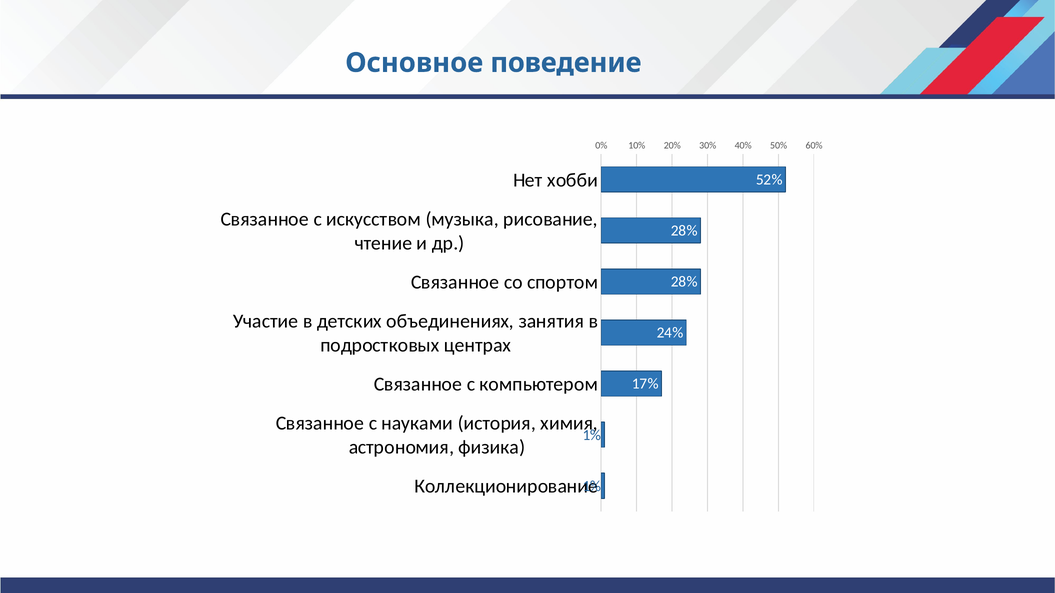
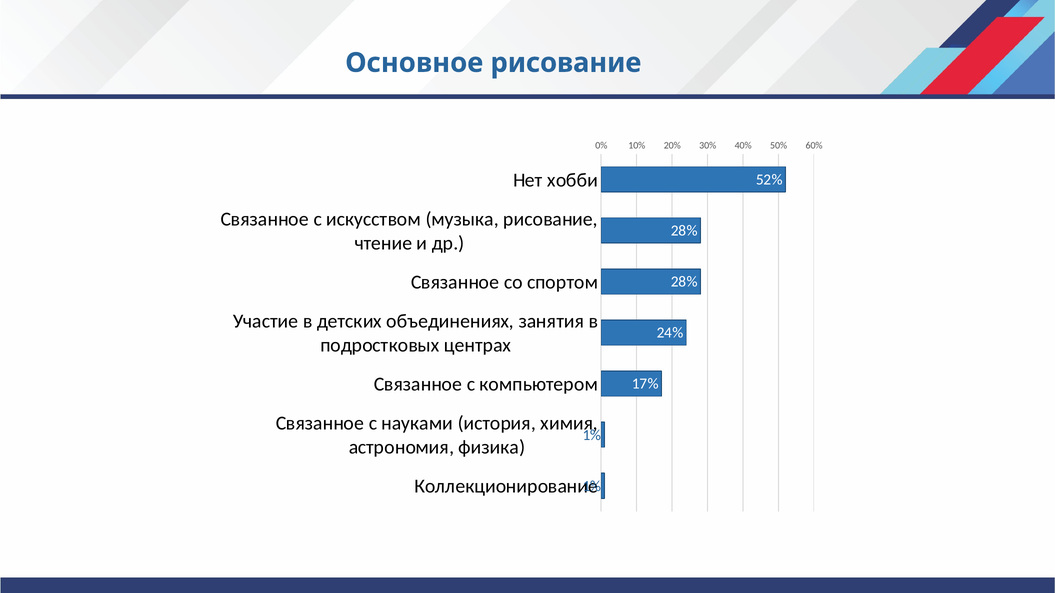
Основное поведение: поведение -> рисование
